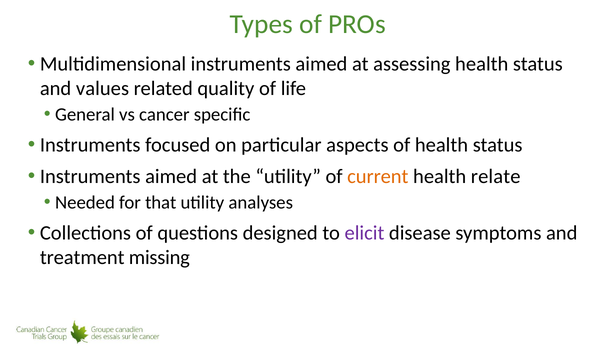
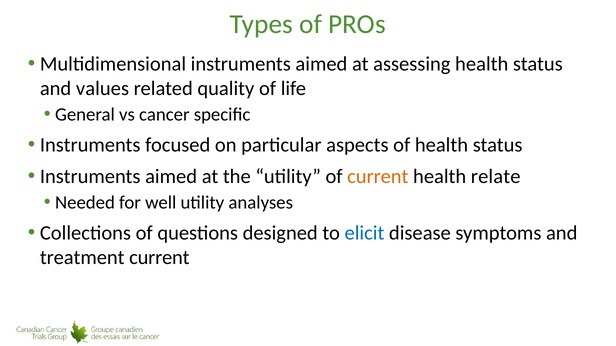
that: that -> well
elicit colour: purple -> blue
treatment missing: missing -> current
